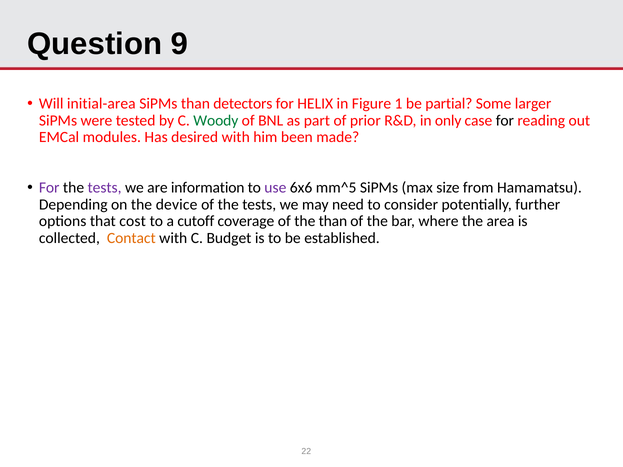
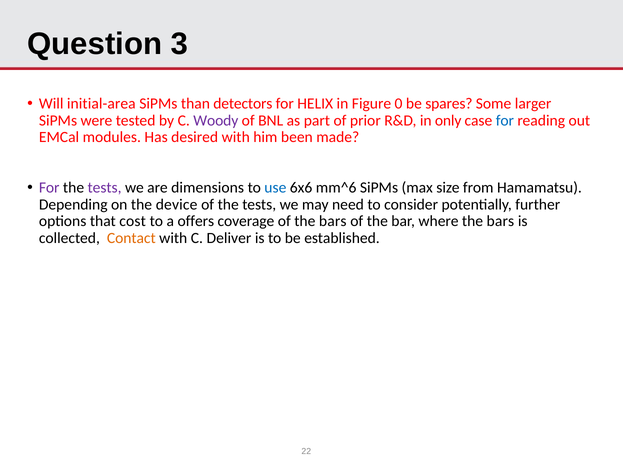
9: 9 -> 3
1: 1 -> 0
partial: partial -> spares
Woody colour: green -> purple
for at (505, 121) colour: black -> blue
information: information -> dimensions
use colour: purple -> blue
mm^5: mm^5 -> mm^6
cutoff: cutoff -> offers
of the than: than -> bars
where the area: area -> bars
Budget: Budget -> Deliver
